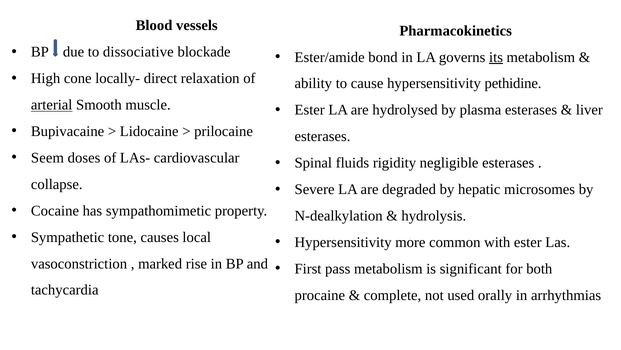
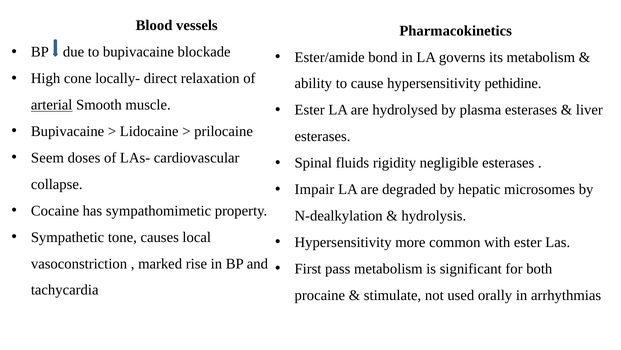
to dissociative: dissociative -> bupivacaine
its underline: present -> none
Severe: Severe -> Impair
complete: complete -> stimulate
